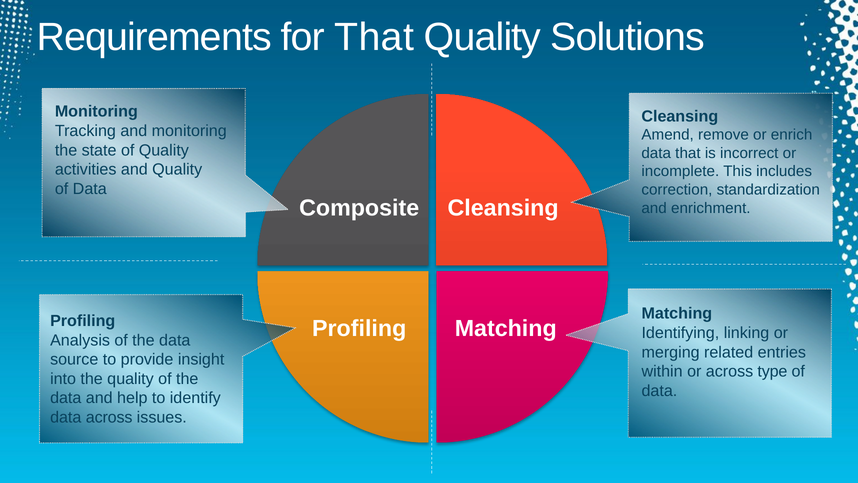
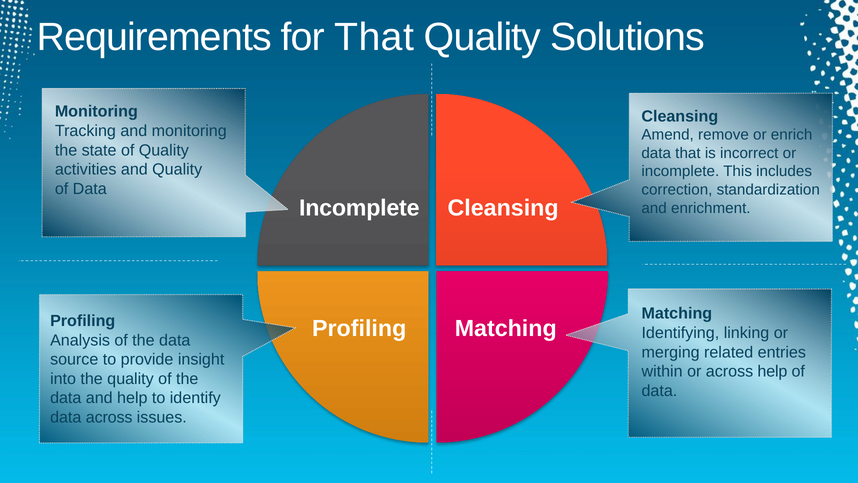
Composite at (359, 208): Composite -> Incomplete
across type: type -> help
